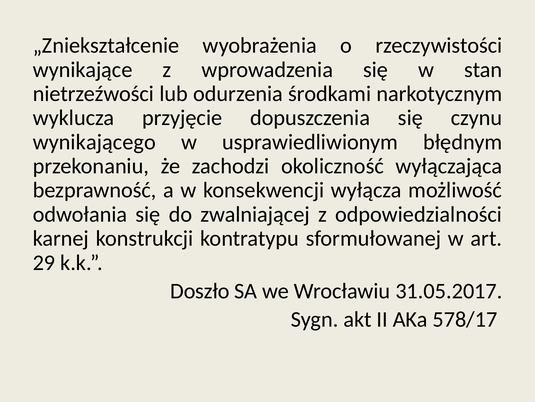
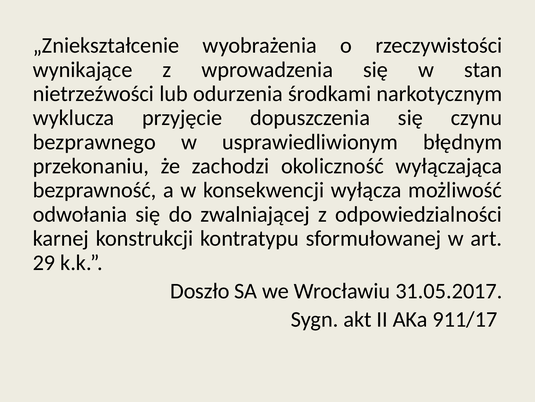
wynikającego: wynikającego -> bezprawnego
578/17: 578/17 -> 911/17
